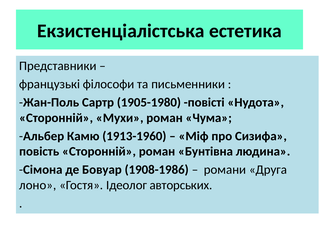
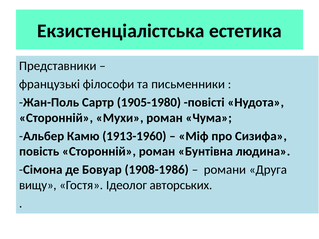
лоно: лоно -> вищу
